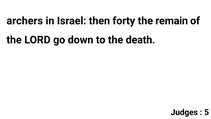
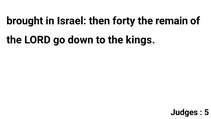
archers: archers -> brought
death: death -> kings
